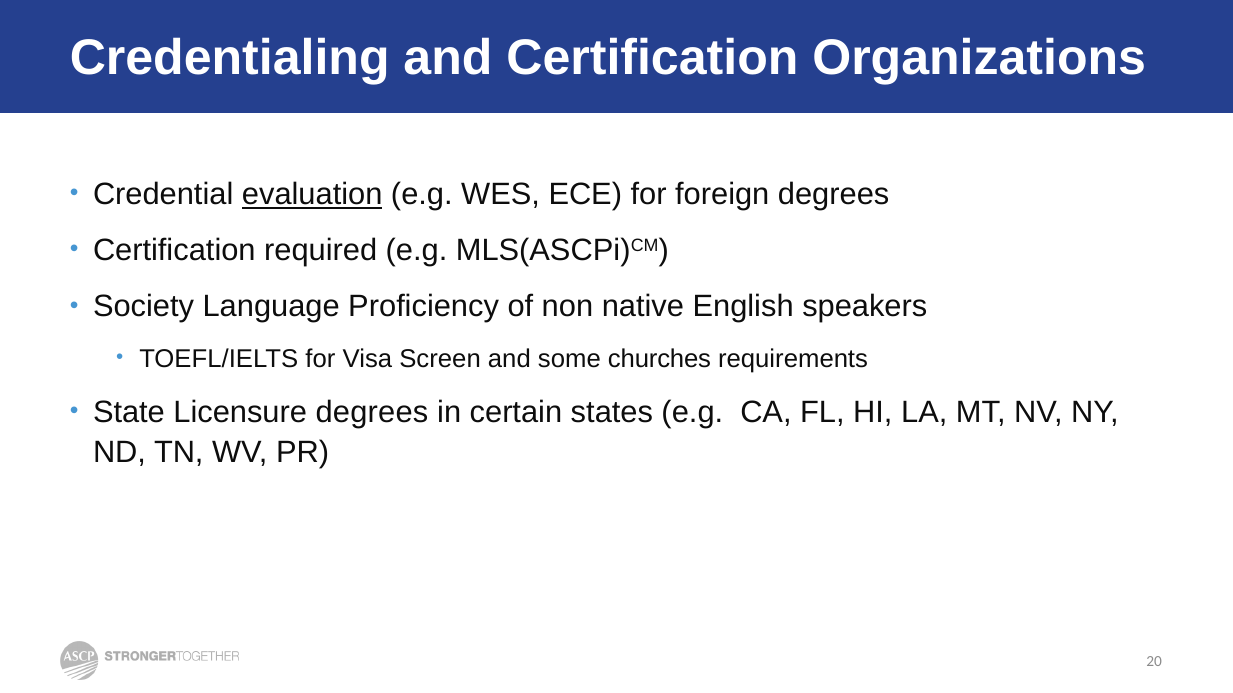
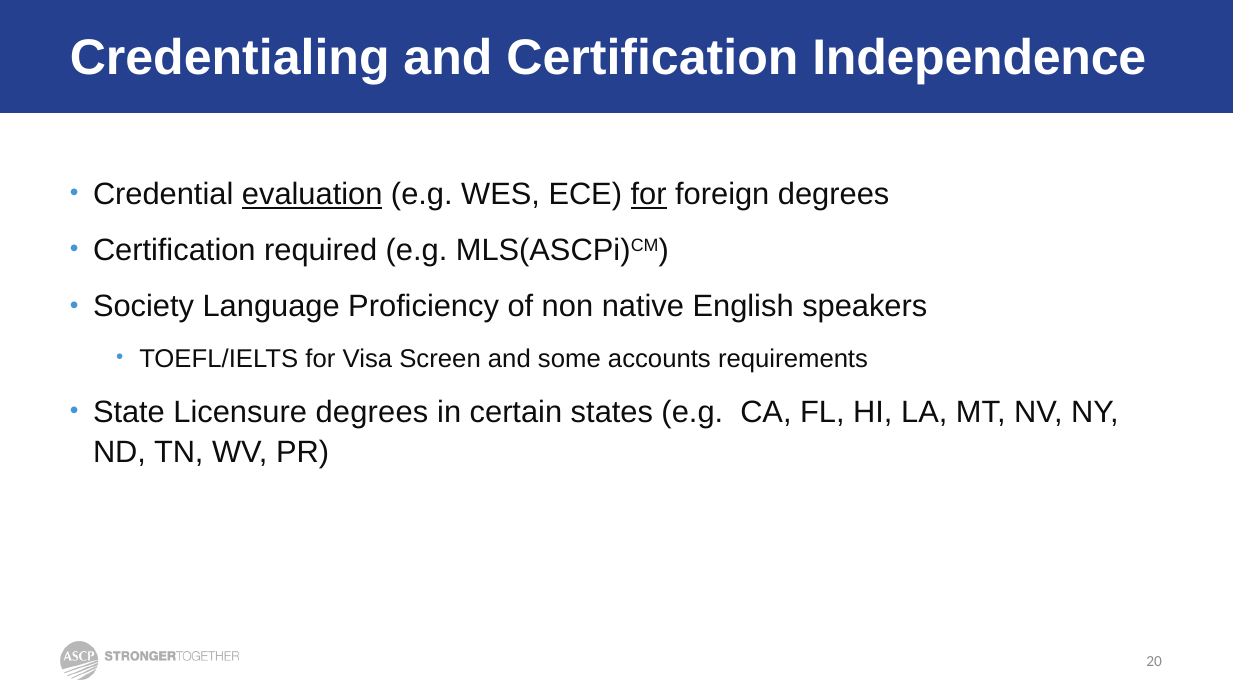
Organizations: Organizations -> Independence
for at (649, 195) underline: none -> present
churches: churches -> accounts
